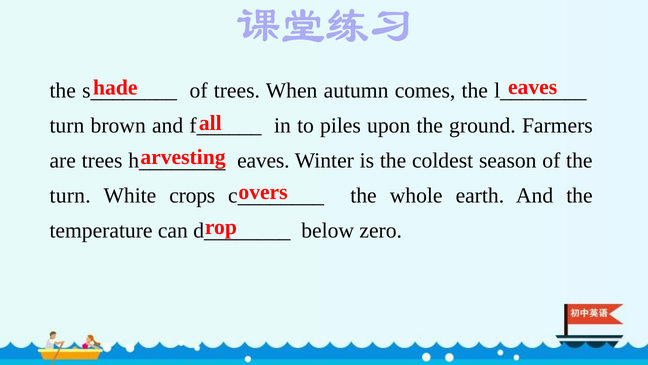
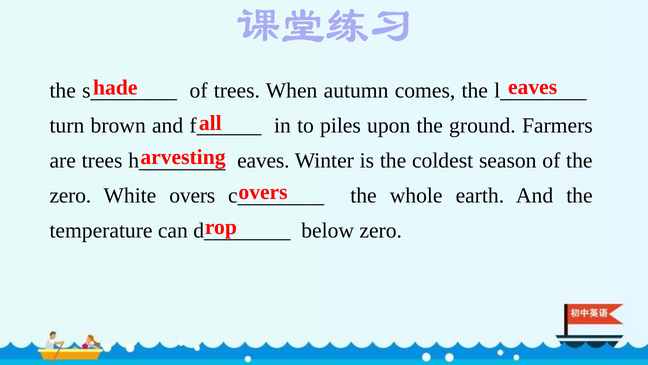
turn at (70, 195): turn -> zero
White crops: crops -> overs
